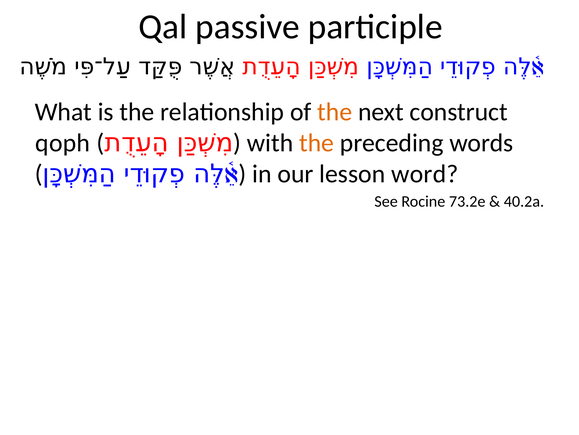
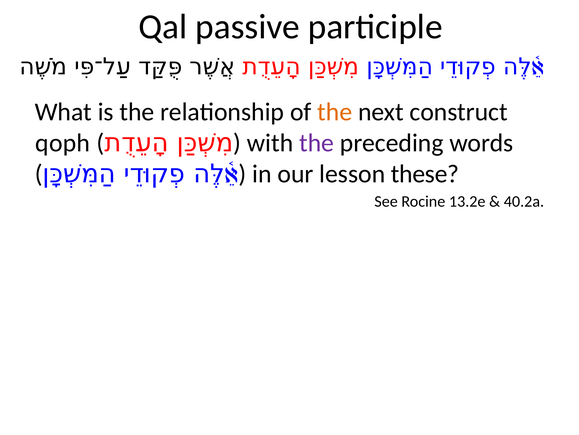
the at (317, 143) colour: orange -> purple
word: word -> these
73.2e: 73.2e -> 13.2e
